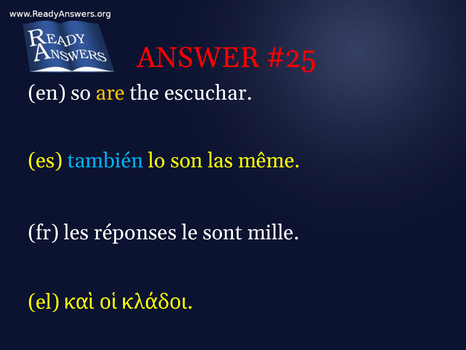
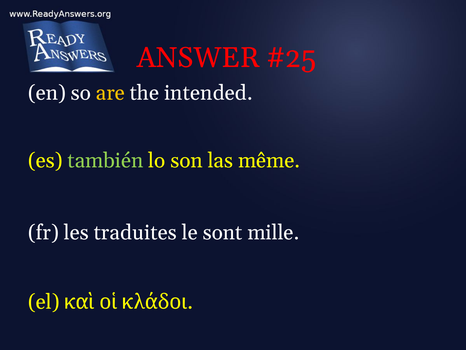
escuchar: escuchar -> intended
también colour: light blue -> light green
réponses: réponses -> traduites
